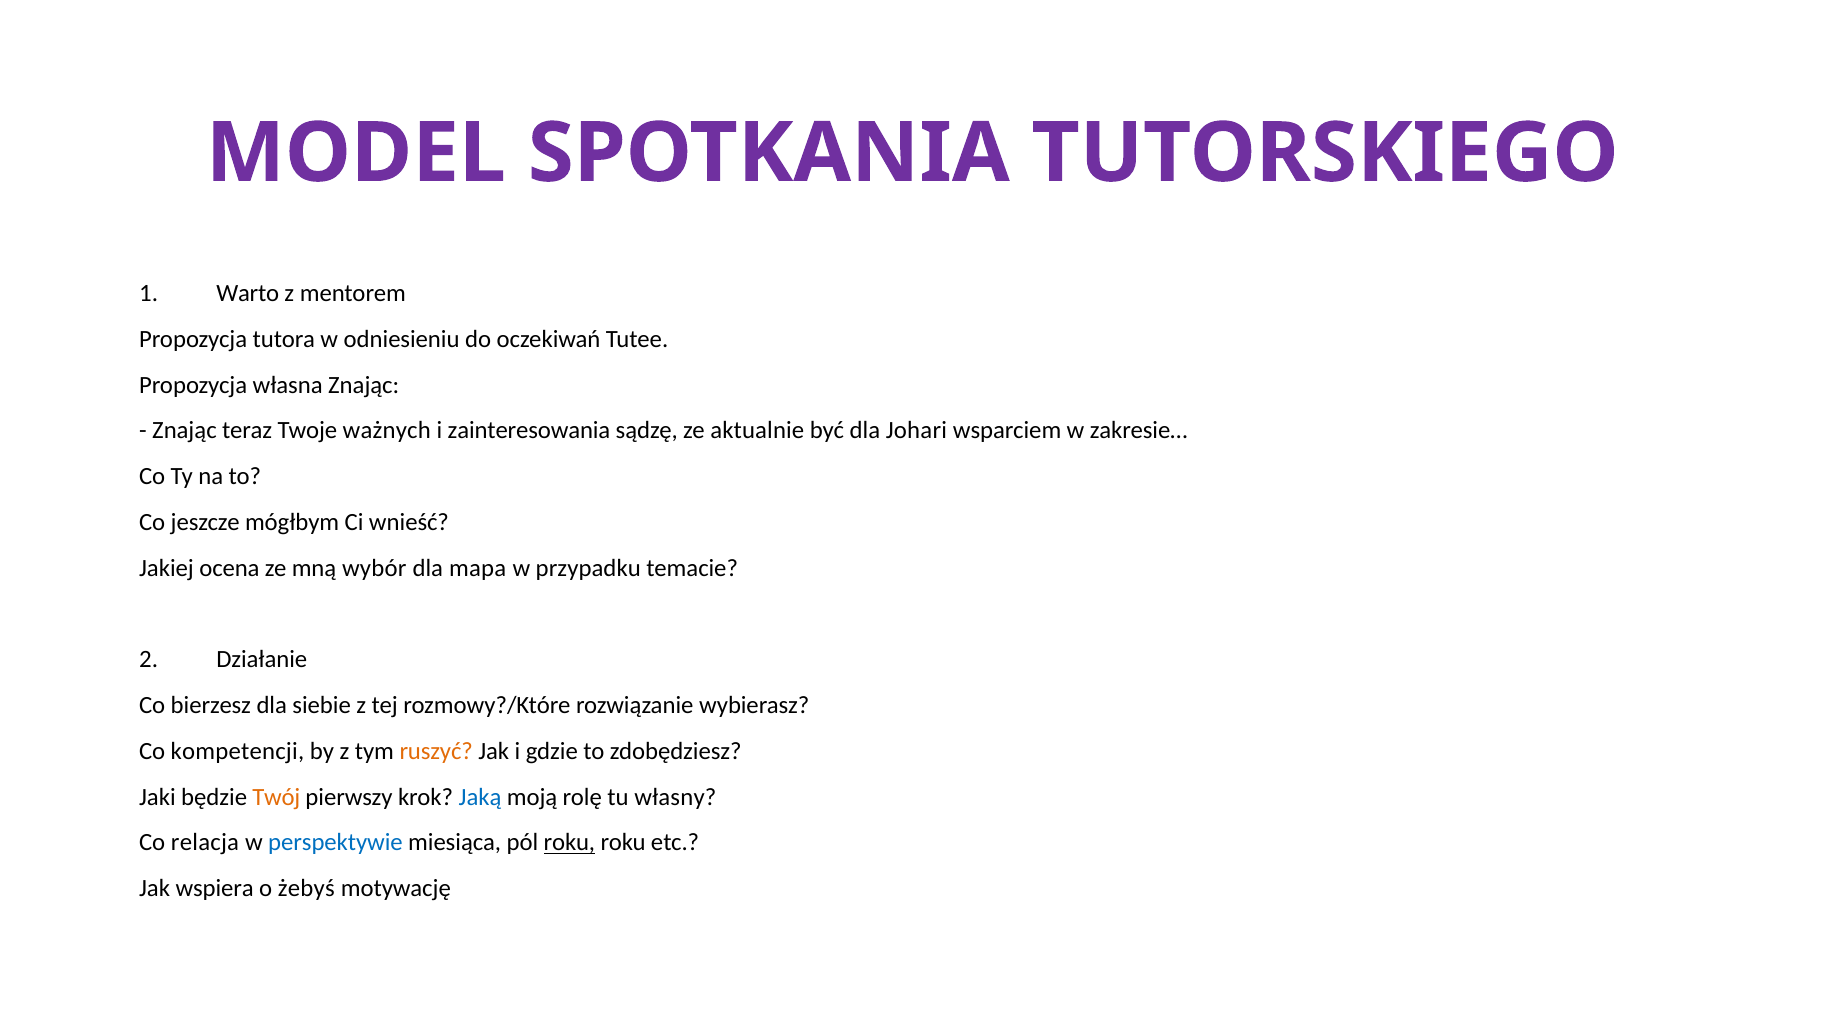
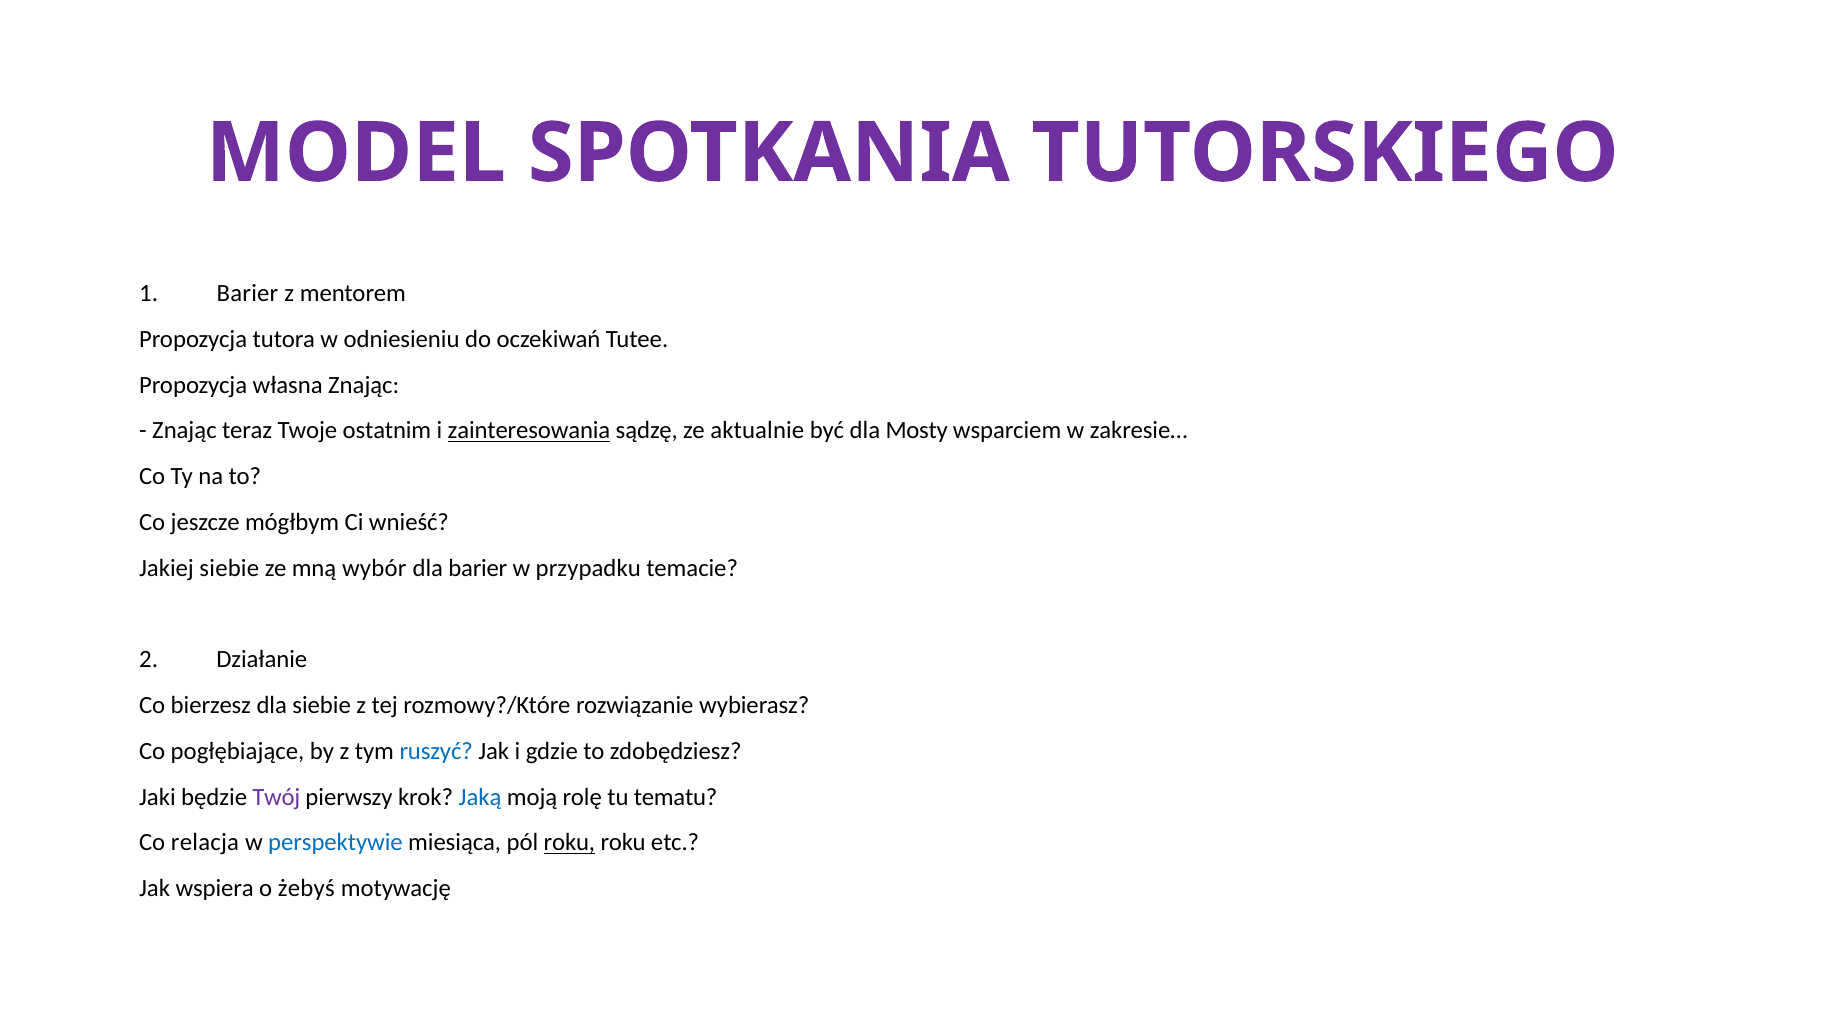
Warto at (248, 293): Warto -> Barier
ważnych: ważnych -> ostatnim
zainteresowania underline: none -> present
Johari: Johari -> Mosty
Jakiej ocena: ocena -> siebie
dla mapa: mapa -> barier
kompetencji: kompetencji -> pogłębiające
ruszyć colour: orange -> blue
Twój colour: orange -> purple
własny: własny -> tematu
